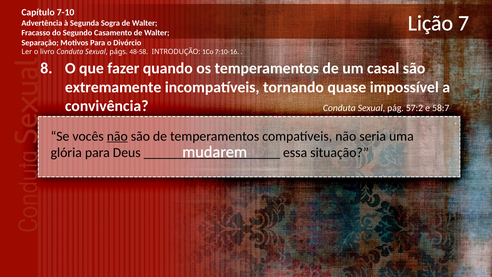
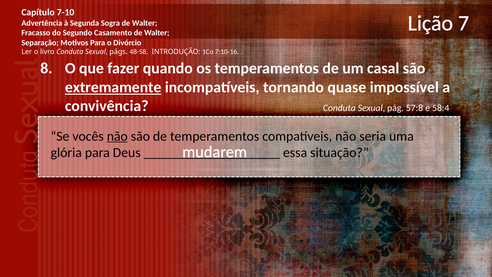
extremamente underline: none -> present
57:2: 57:2 -> 57:8
58:7: 58:7 -> 58:4
